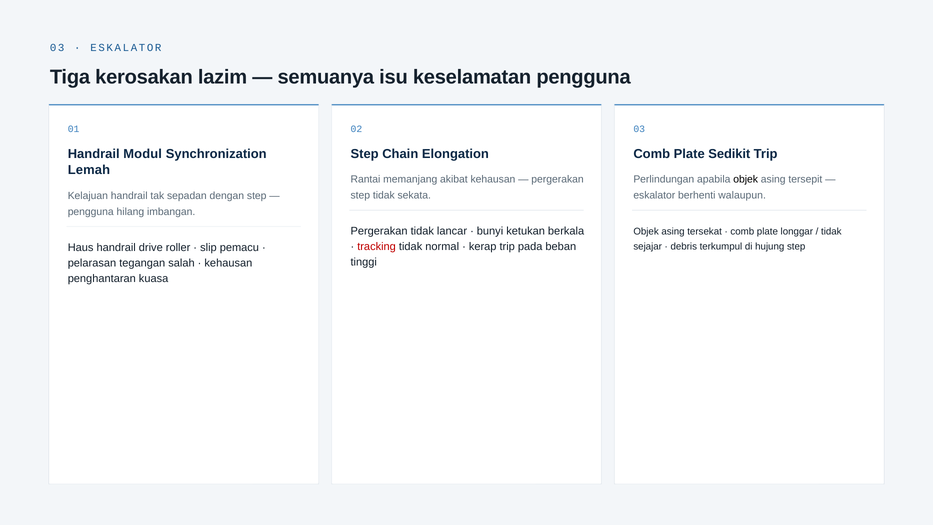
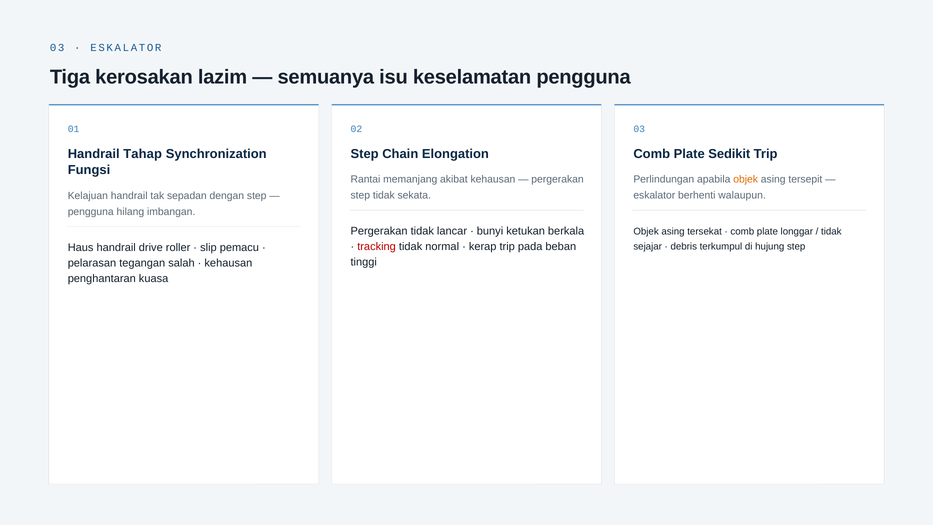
Modul: Modul -> Tahap
Lemah: Lemah -> Fungsi
objek at (746, 179) colour: black -> orange
